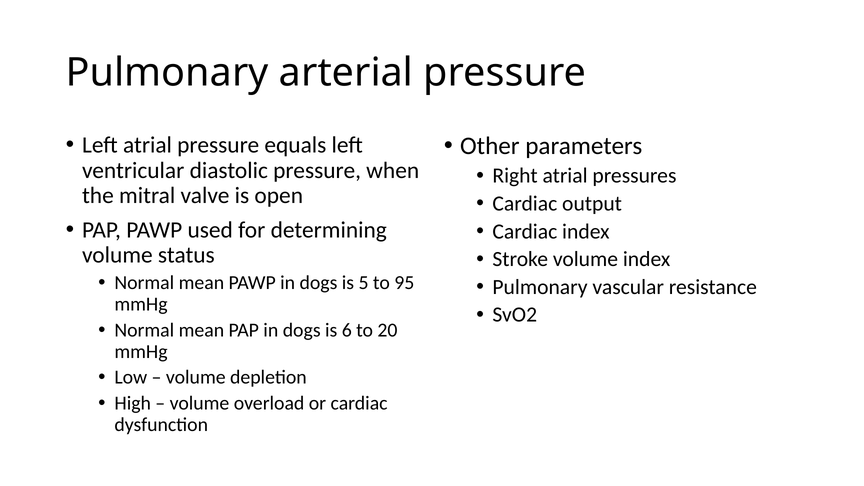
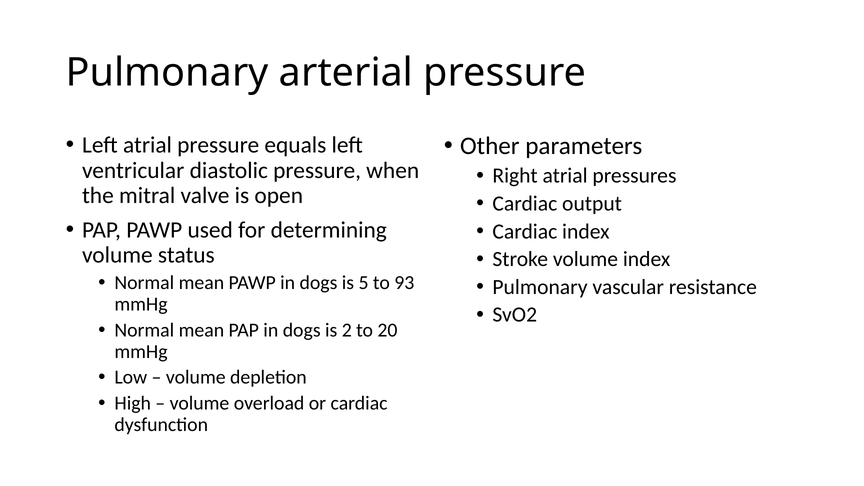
95: 95 -> 93
6: 6 -> 2
